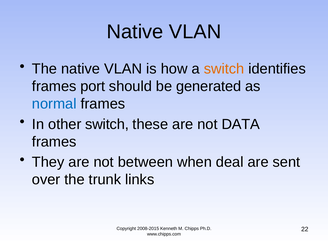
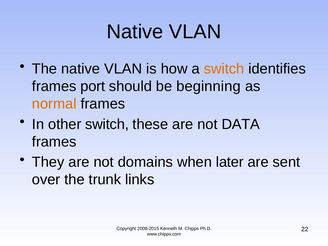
generated: generated -> beginning
normal colour: blue -> orange
between: between -> domains
deal: deal -> later
